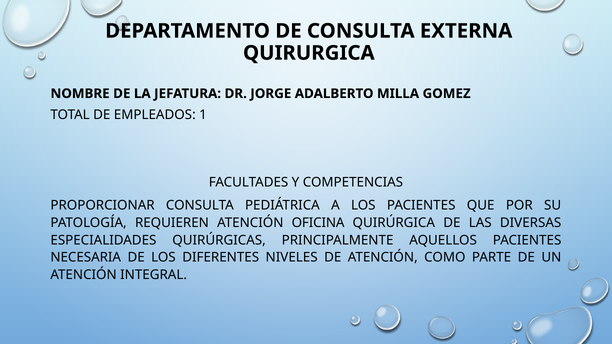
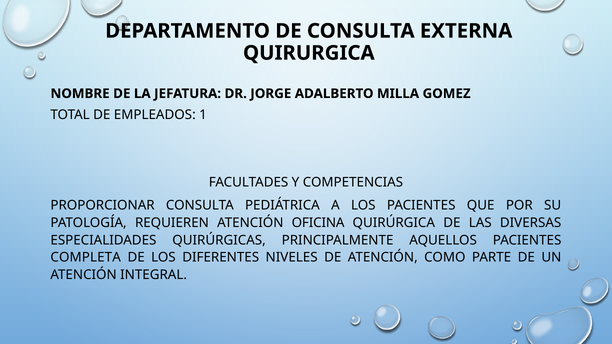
NECESARIA: NECESARIA -> COMPLETA
